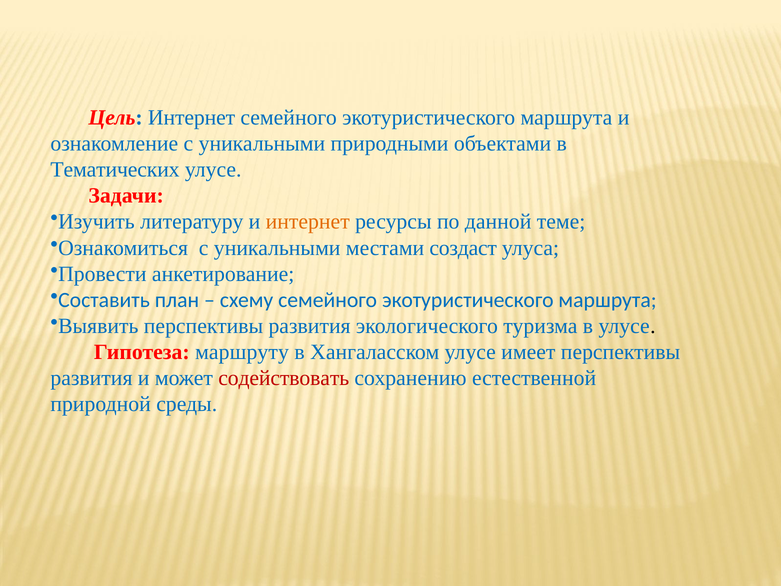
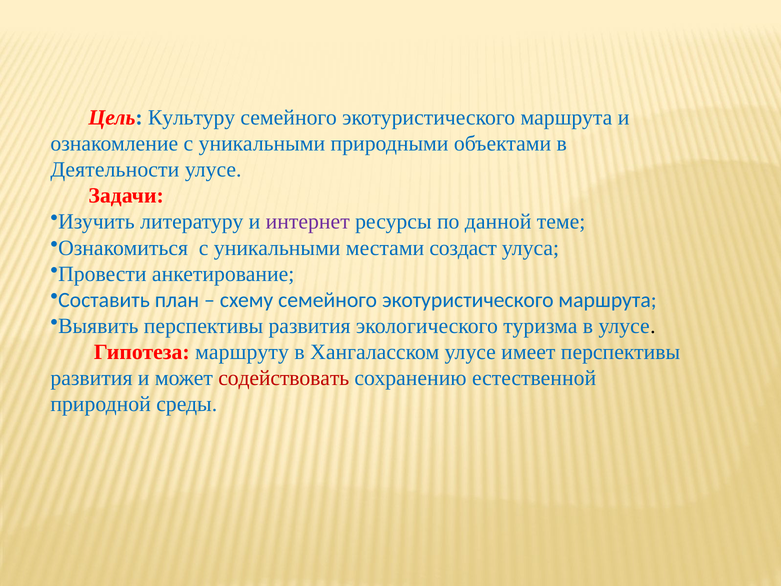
Цель Интернет: Интернет -> Культуру
Тематических: Тематических -> Деятельности
интернет at (308, 222) colour: orange -> purple
